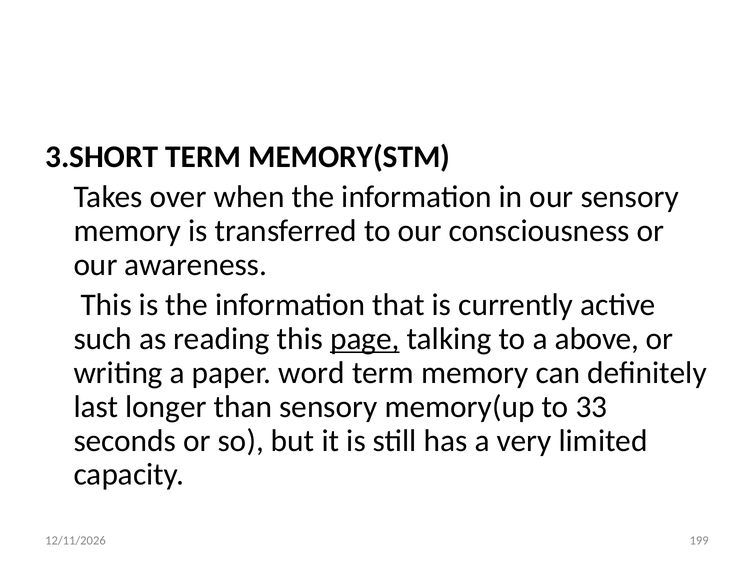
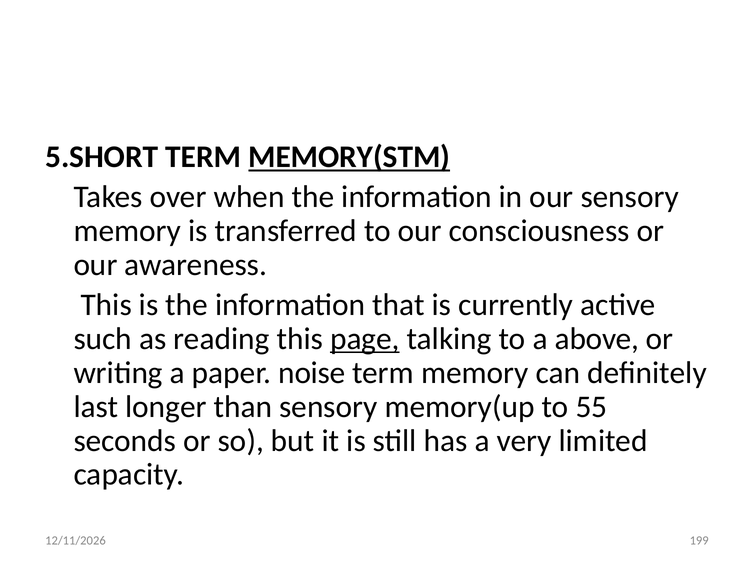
3.SHORT: 3.SHORT -> 5.SHORT
MEMORY(STM underline: none -> present
word: word -> noise
33: 33 -> 55
